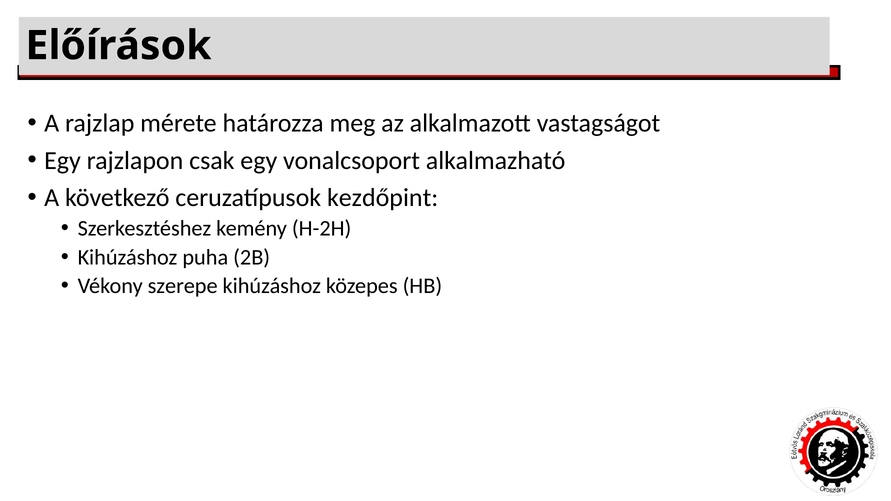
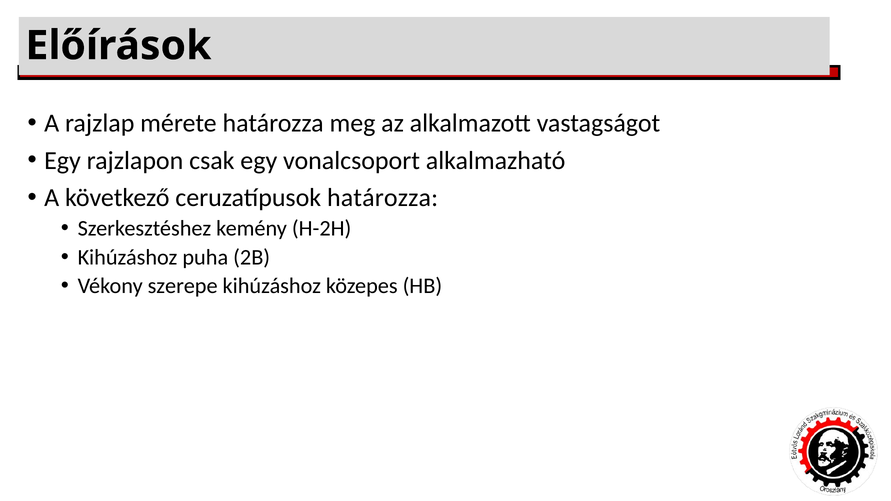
ceruzatípusok kezdőpint: kezdőpint -> határozza
